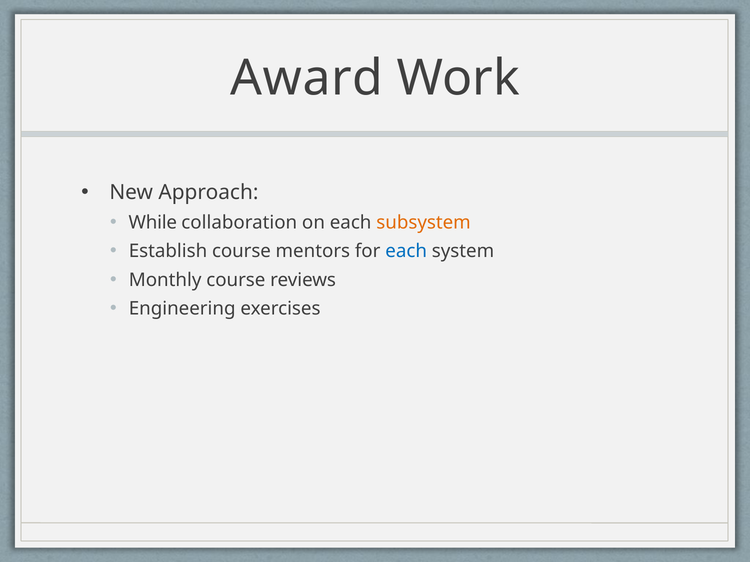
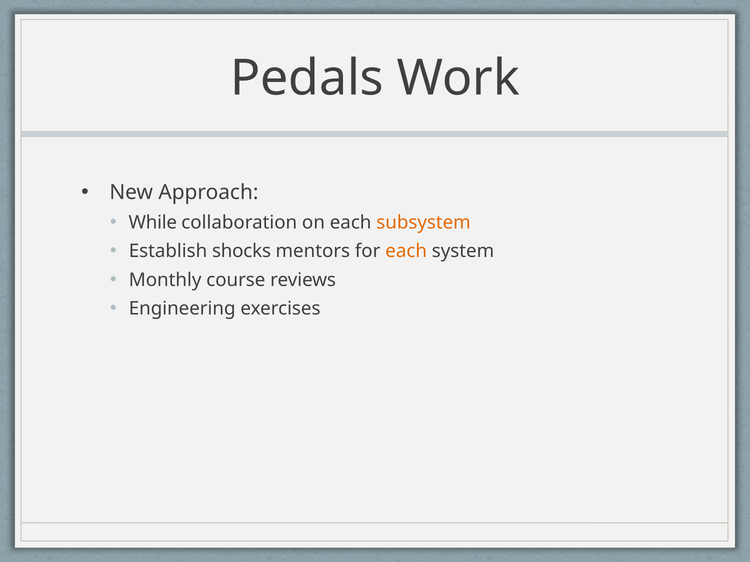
Award: Award -> Pedals
Establish course: course -> shocks
each at (406, 251) colour: blue -> orange
